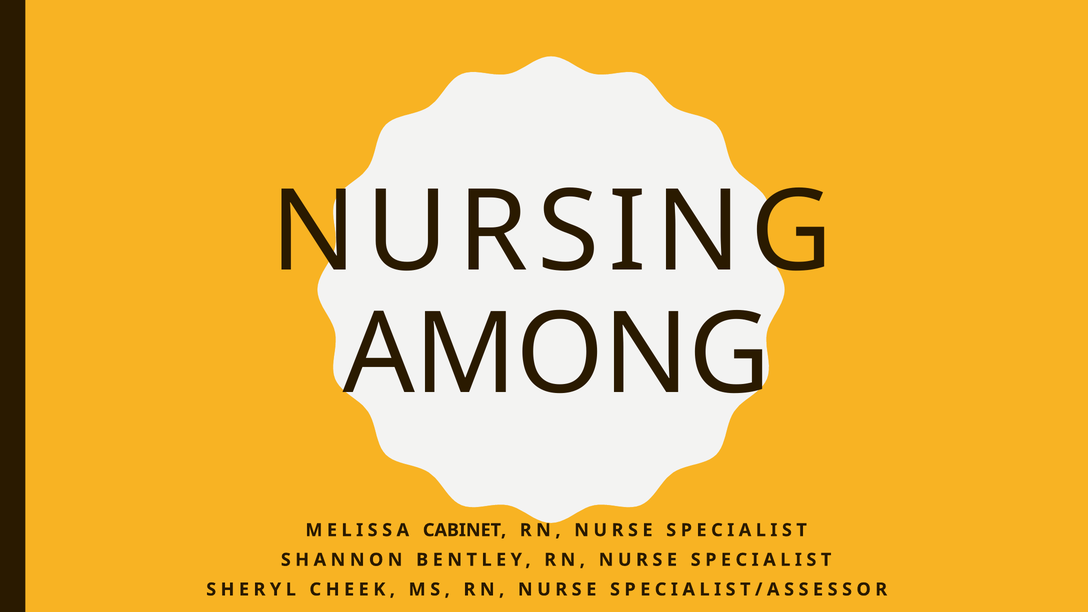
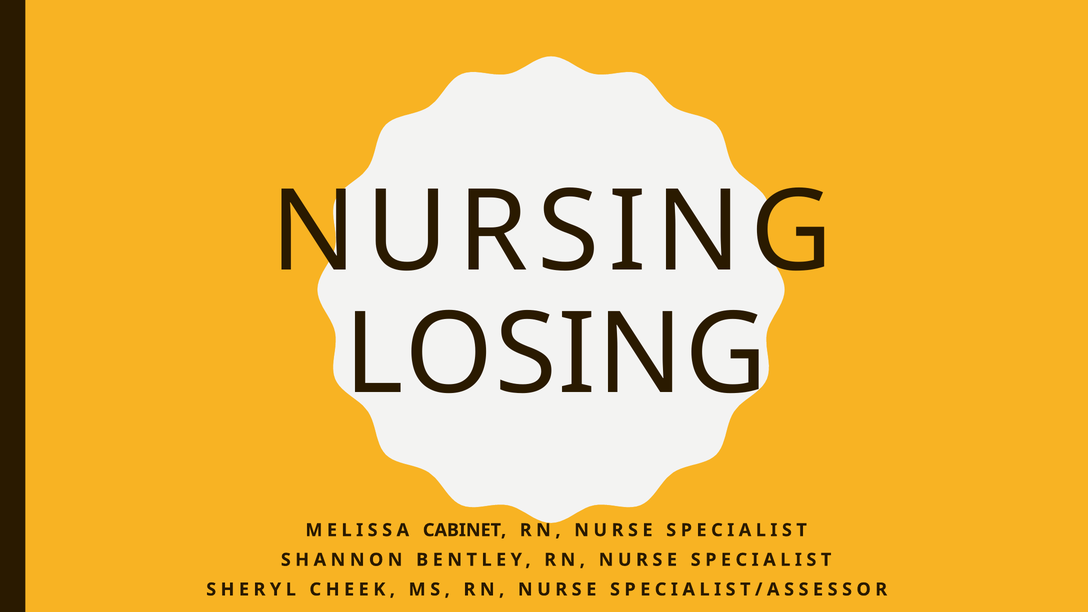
AMONG: AMONG -> LOSING
